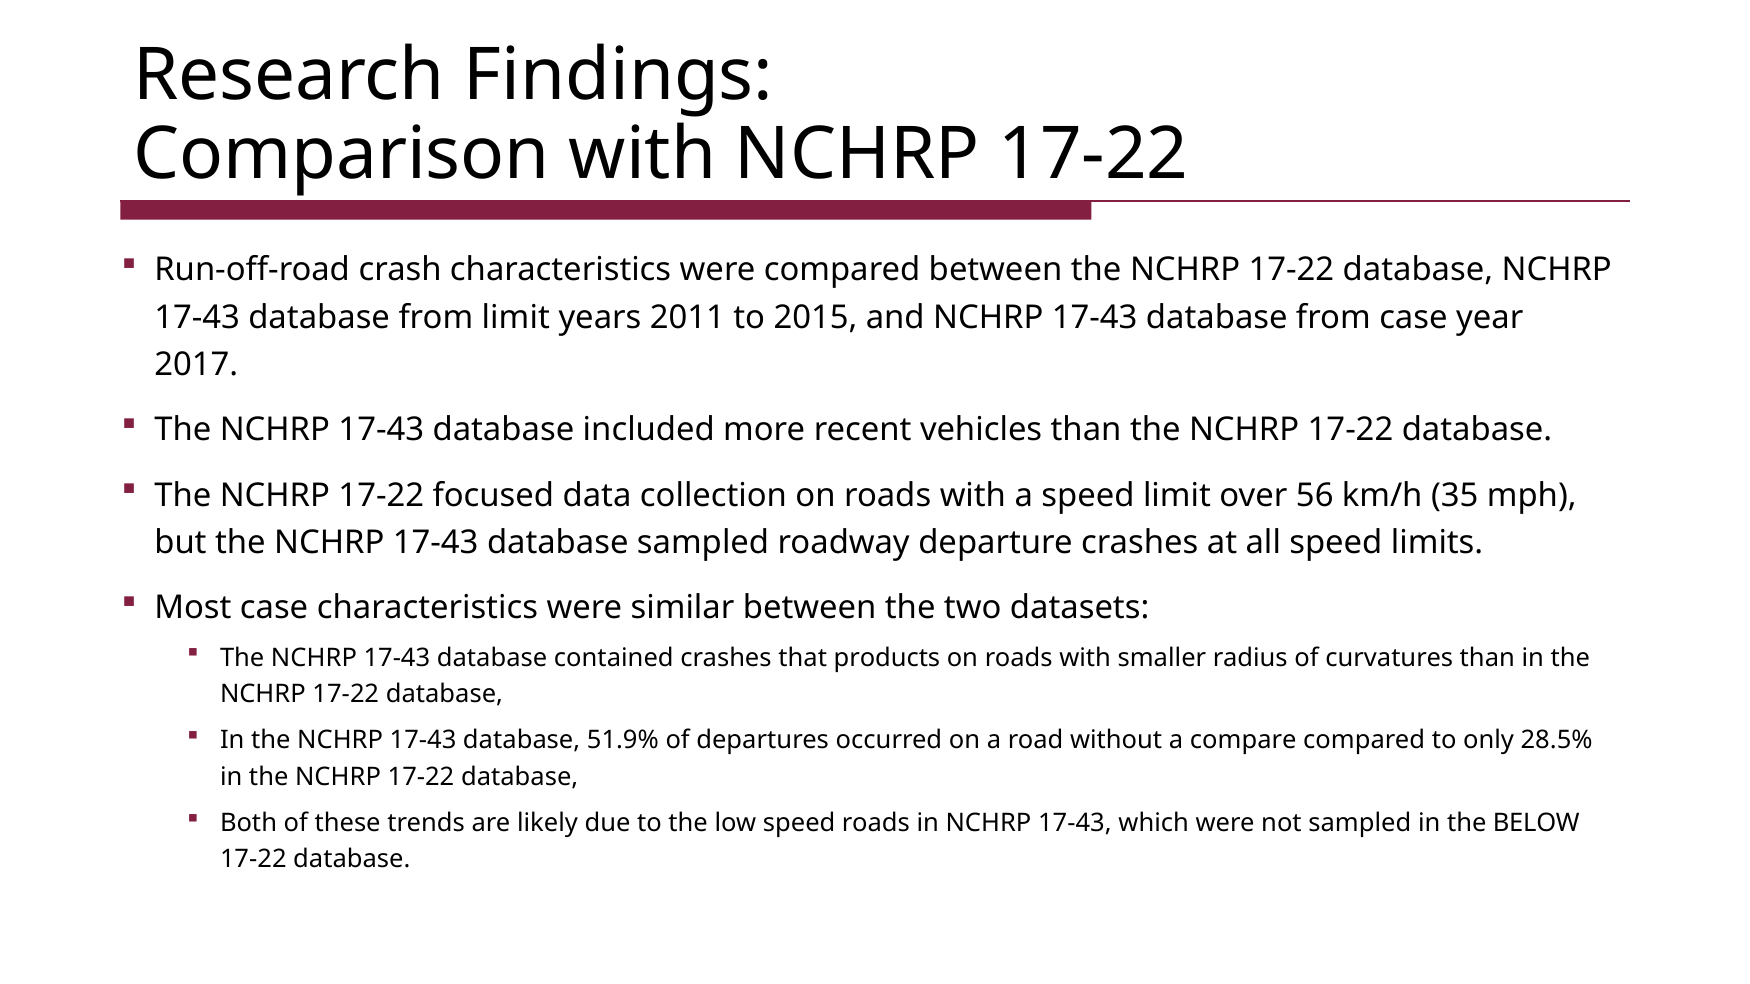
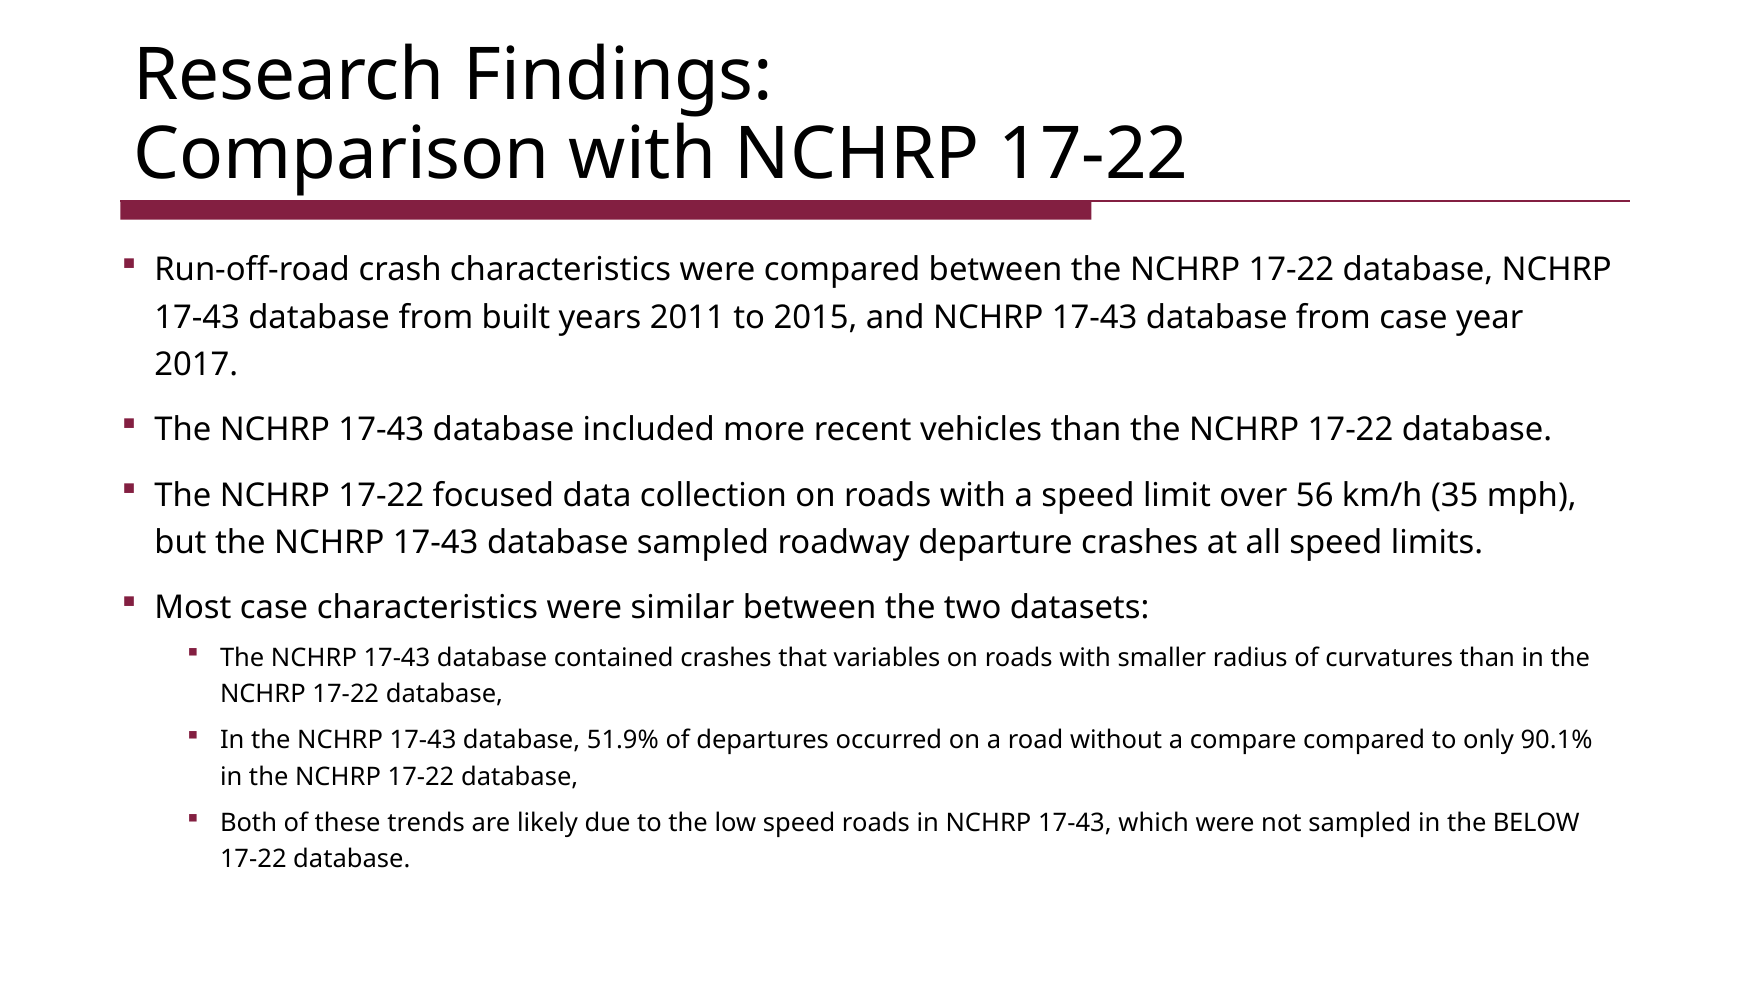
from limit: limit -> built
products: products -> variables
28.5%: 28.5% -> 90.1%
